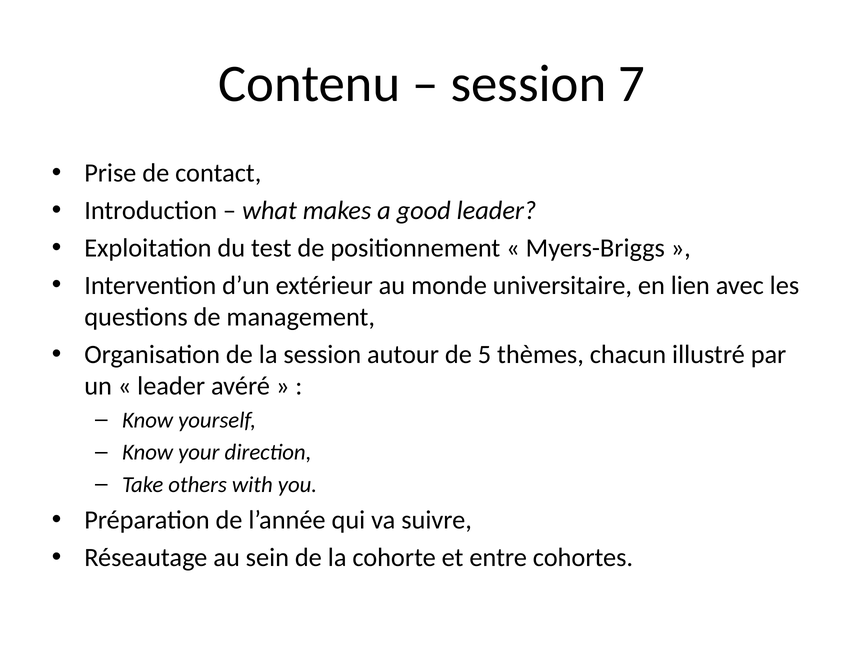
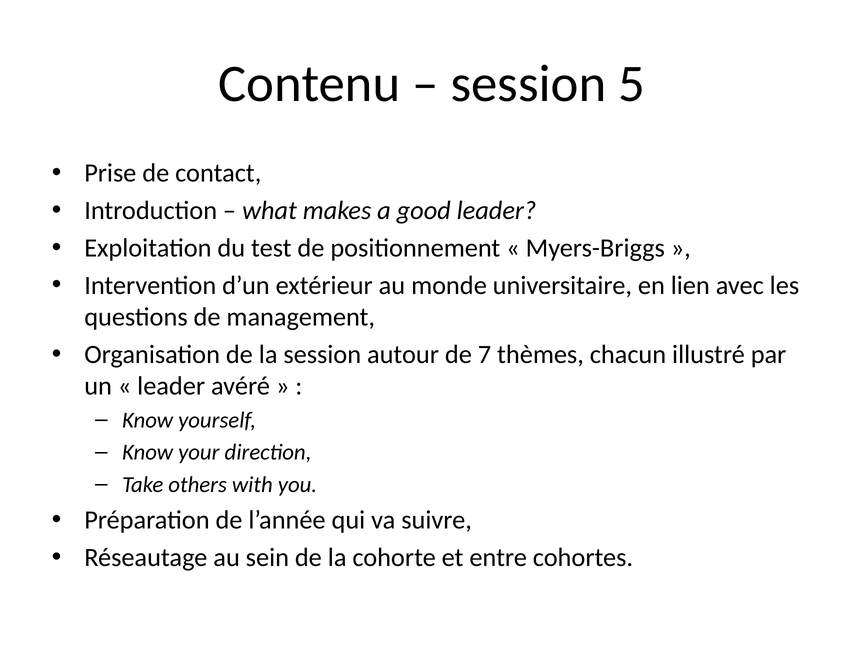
7: 7 -> 5
5: 5 -> 7
